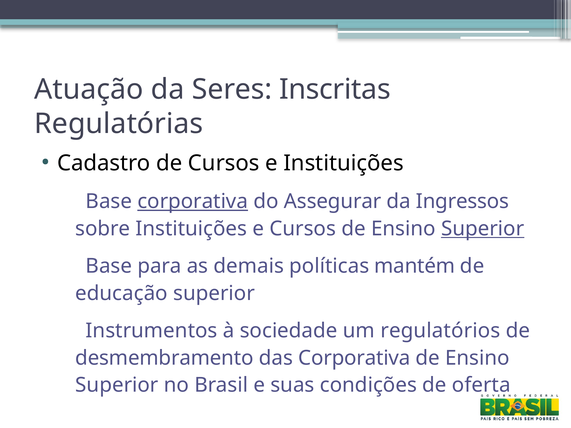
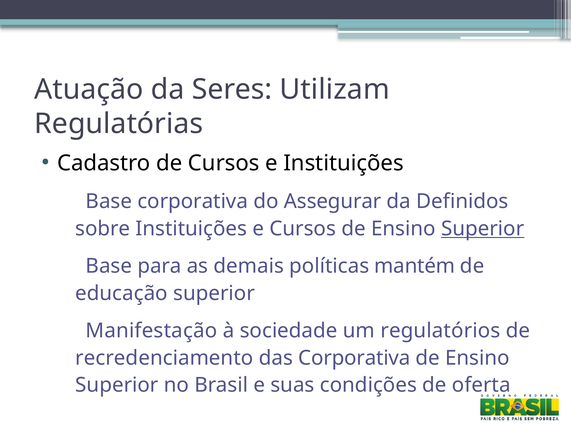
Inscritas: Inscritas -> Utilizam
corporativa at (193, 202) underline: present -> none
Ingressos: Ingressos -> Definidos
Instrumentos: Instrumentos -> Manifestação
desmembramento: desmembramento -> recredenciamento
